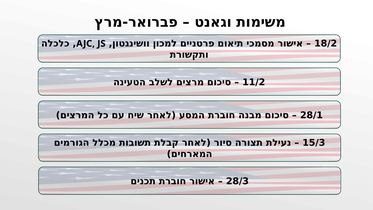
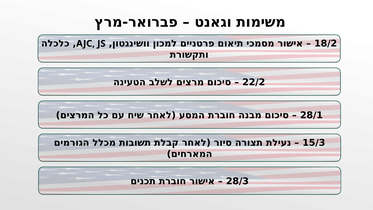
11/2: 11/2 -> 22/2
